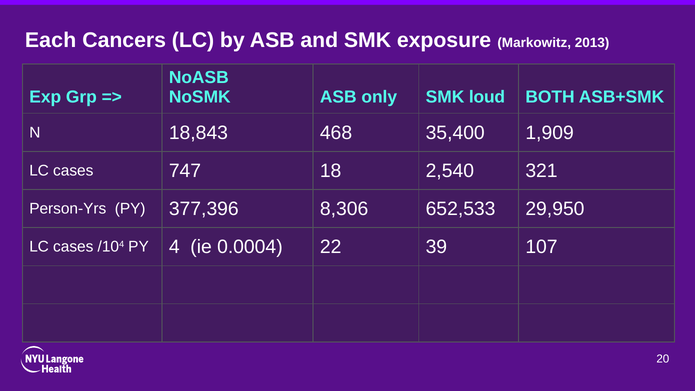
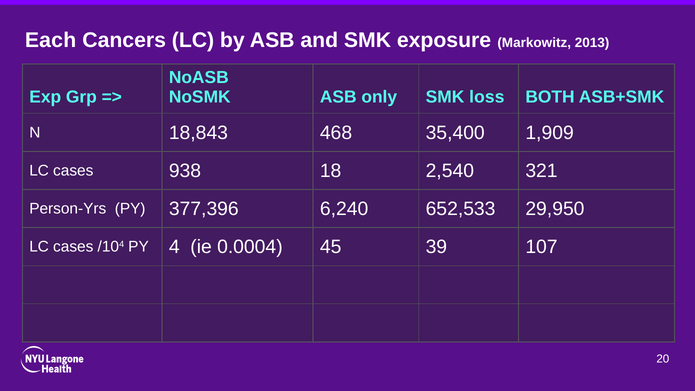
loud: loud -> loss
747: 747 -> 938
8,306: 8,306 -> 6,240
22: 22 -> 45
